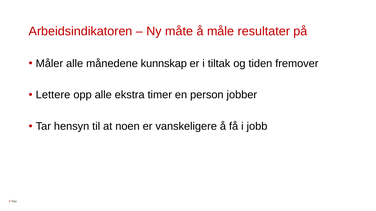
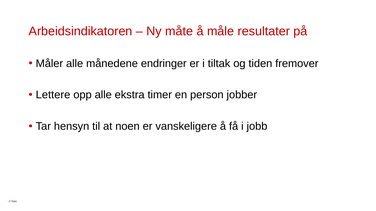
kunnskap: kunnskap -> endringer
